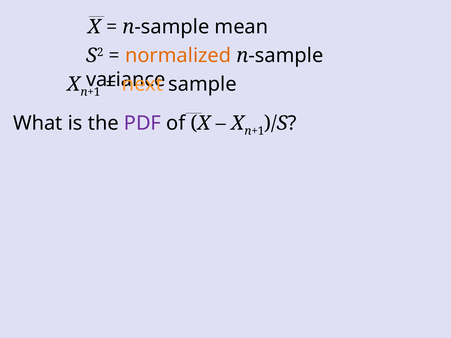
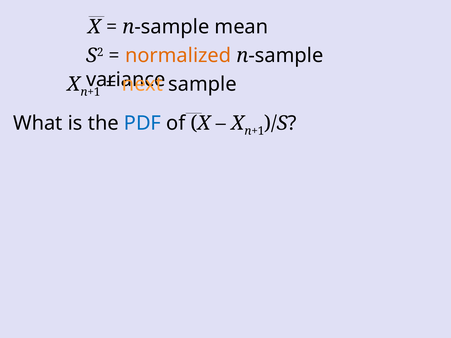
PDF colour: purple -> blue
